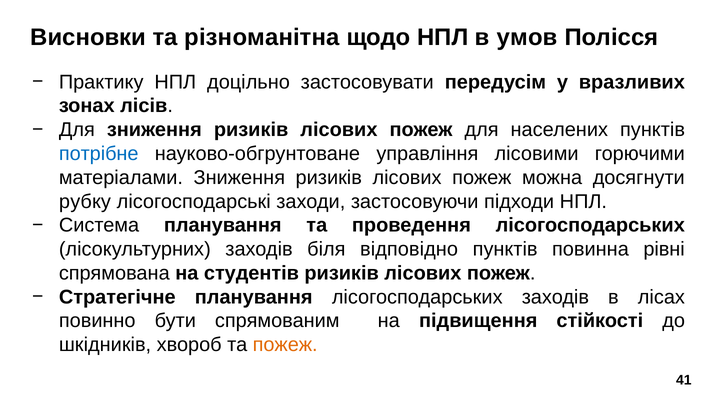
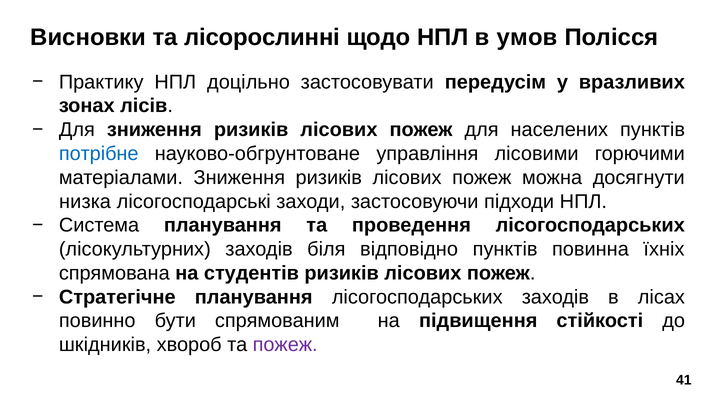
різноманітна: різноманітна -> лісорослинні
рубку: рубку -> низка
рівні: рівні -> їхніх
пожеж at (285, 345) colour: orange -> purple
